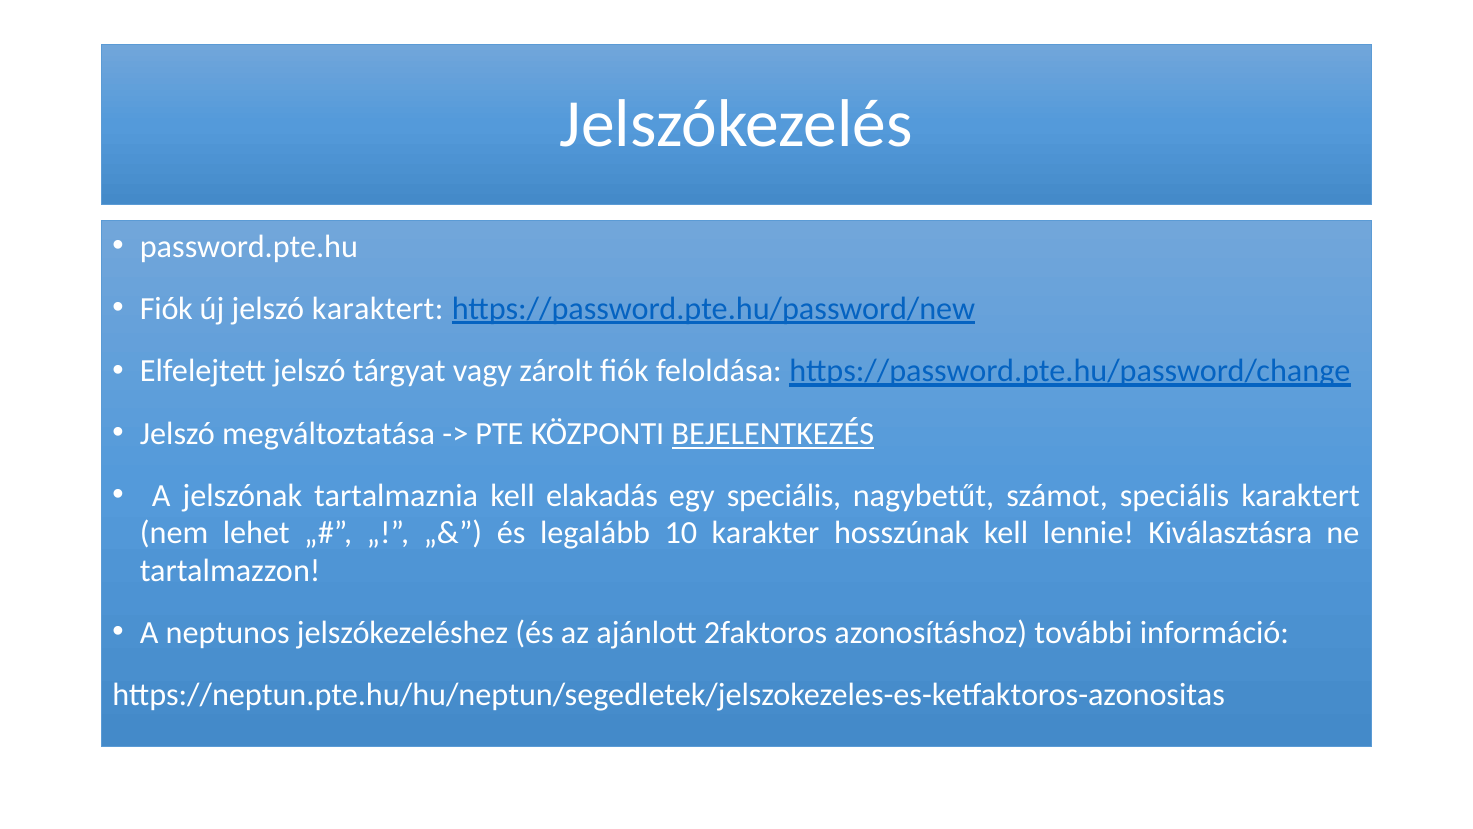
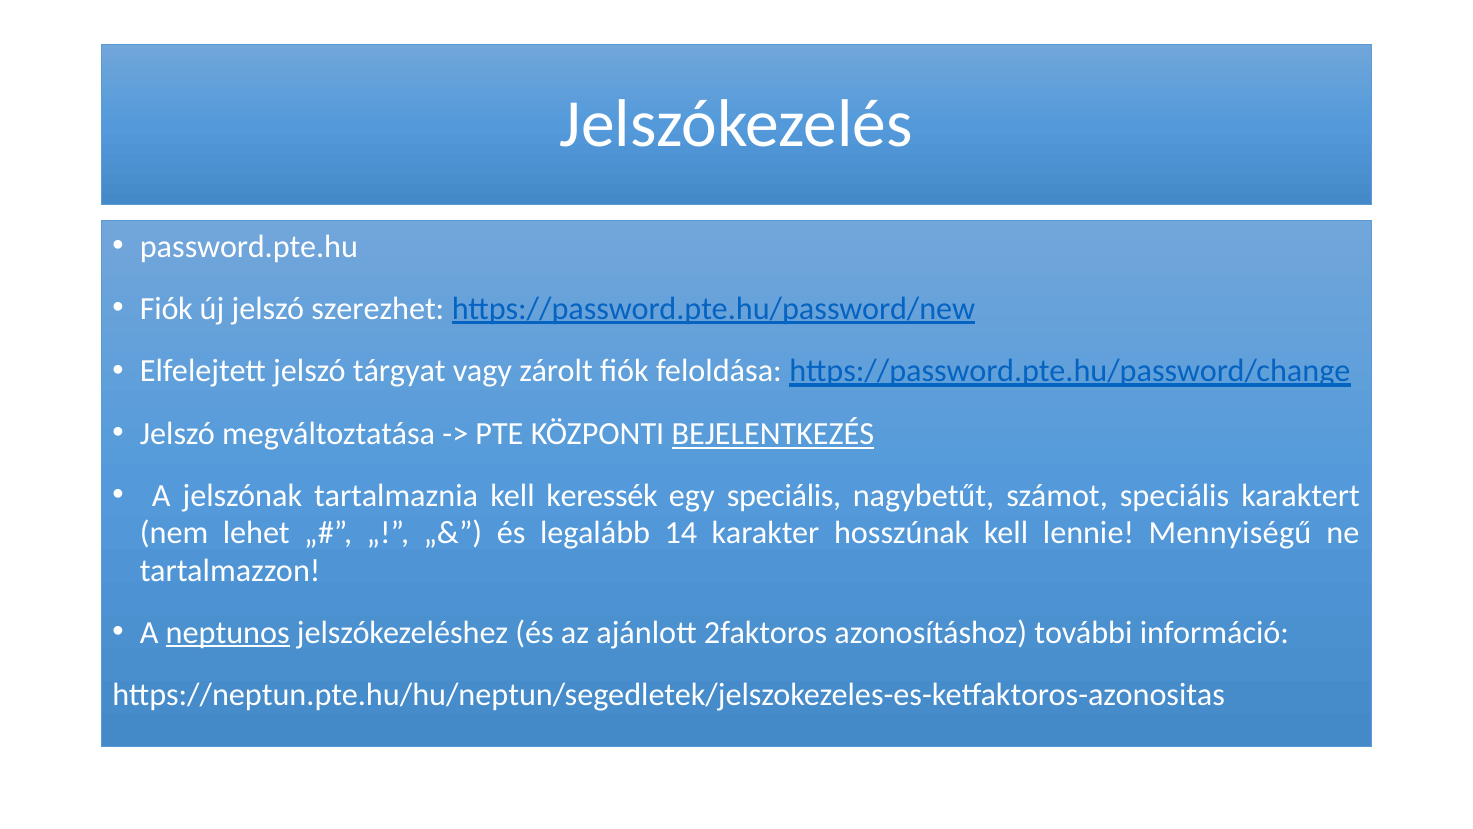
jelszó karaktert: karaktert -> szerezhet
elakadás: elakadás -> keressék
10: 10 -> 14
Kiválasztásra: Kiválasztásra -> Mennyiségű
neptunos underline: none -> present
